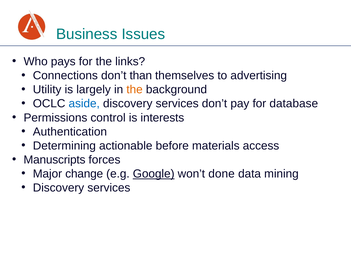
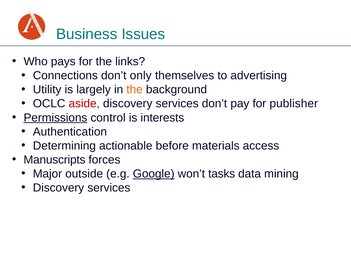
than: than -> only
aside colour: blue -> red
database: database -> publisher
Permissions underline: none -> present
change: change -> outside
done: done -> tasks
